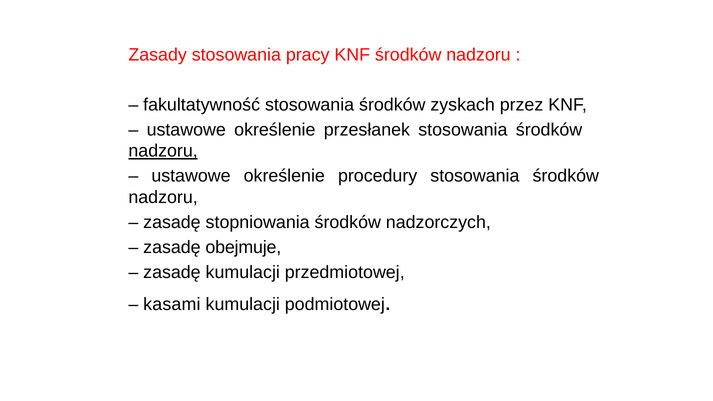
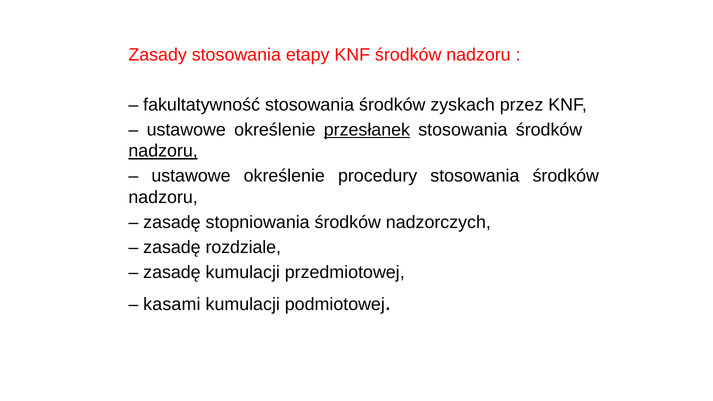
pracy: pracy -> etapy
przesłanek underline: none -> present
obejmuje: obejmuje -> rozdziale
